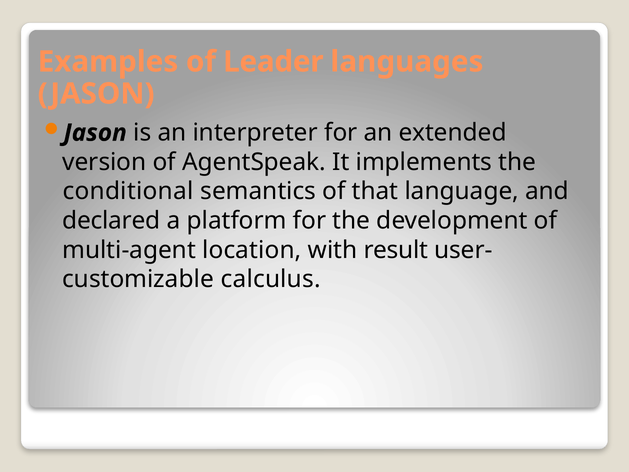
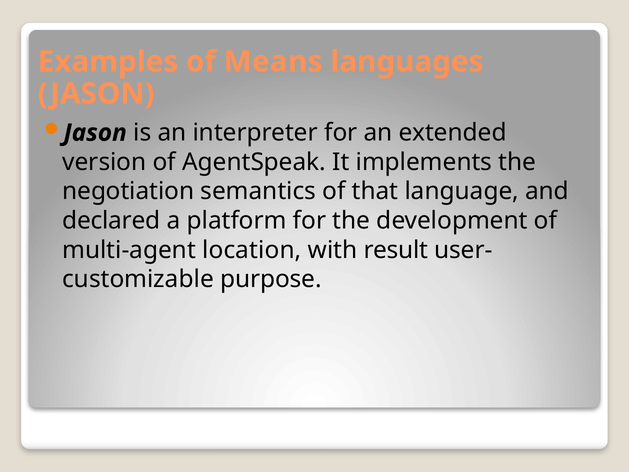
Leader: Leader -> Means
conditional: conditional -> negotiation
calculus: calculus -> purpose
